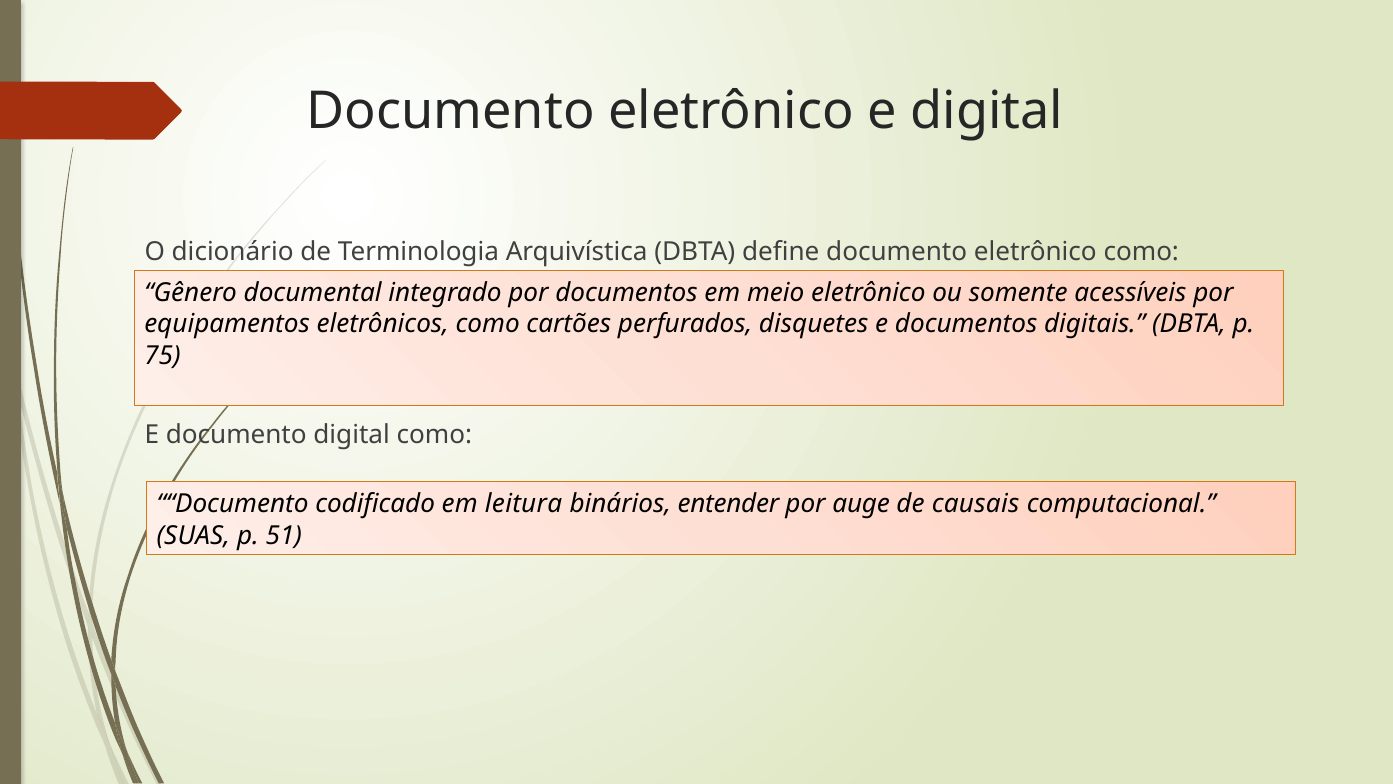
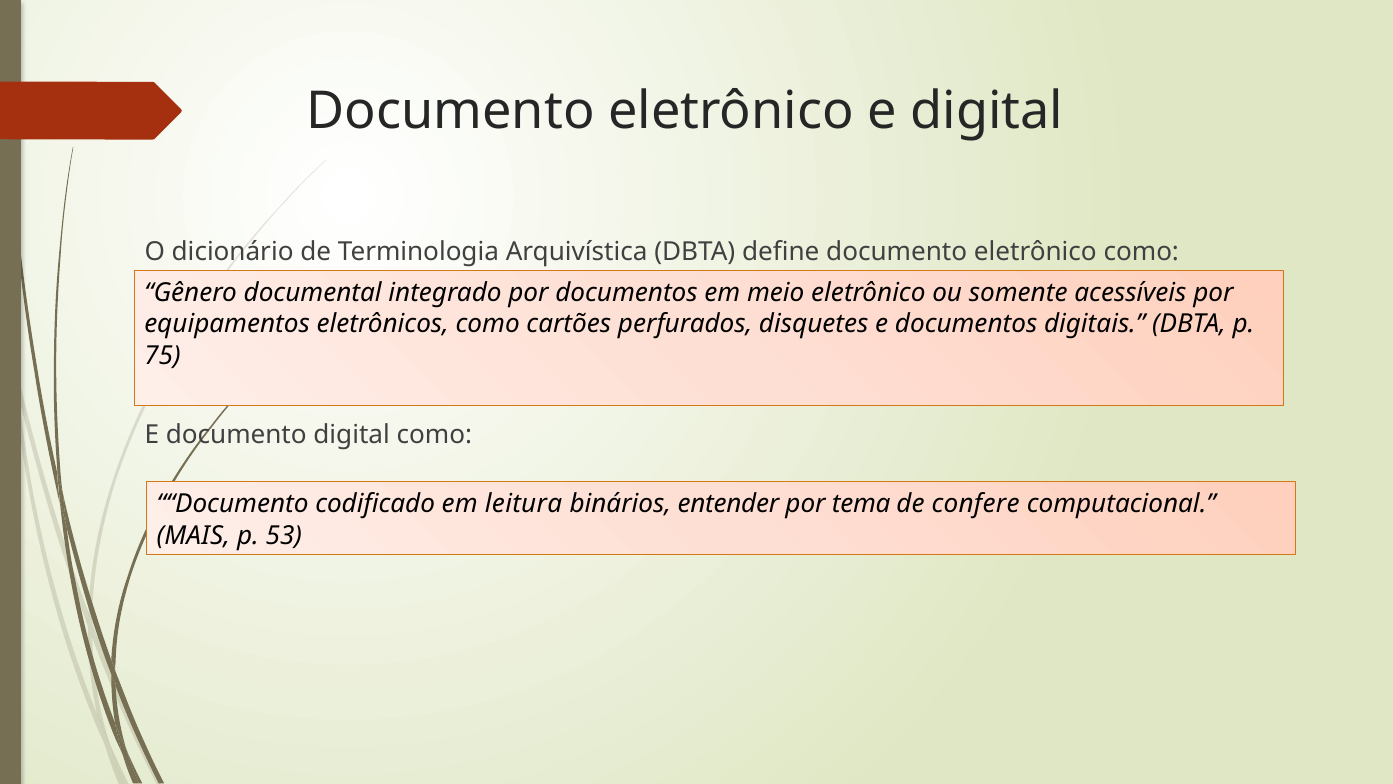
auge: auge -> tema
causais: causais -> confere
SUAS: SUAS -> MAIS
51: 51 -> 53
